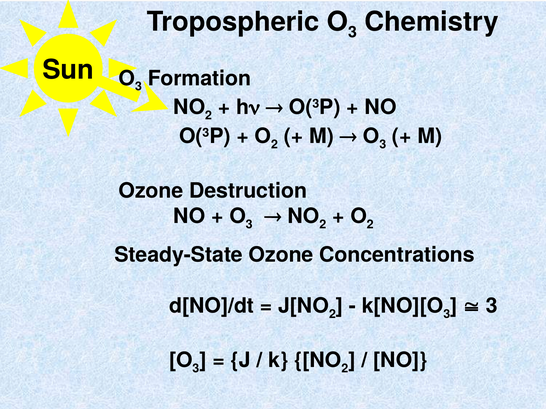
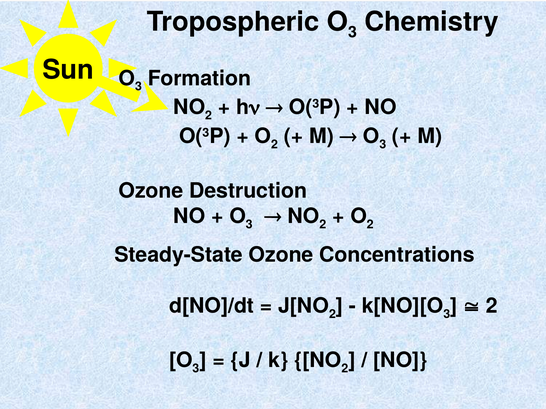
3 at (492, 306): 3 -> 2
